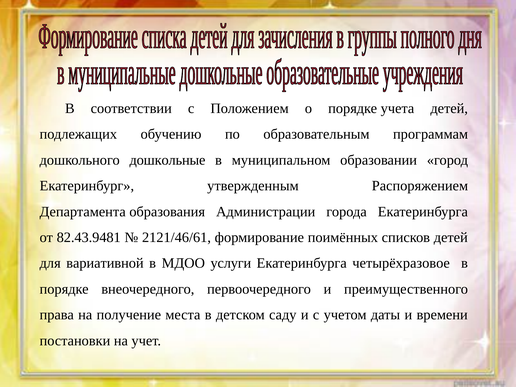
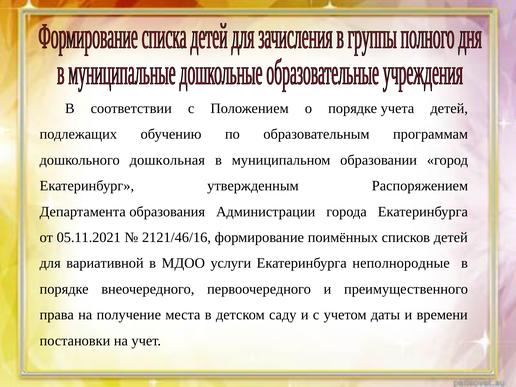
дошкольные: дошкольные -> дошкольная
82.43.9481: 82.43.9481 -> 05.11.2021
2121/46/61: 2121/46/61 -> 2121/46/16
четырёхразовое: четырёхразовое -> неполнородные
